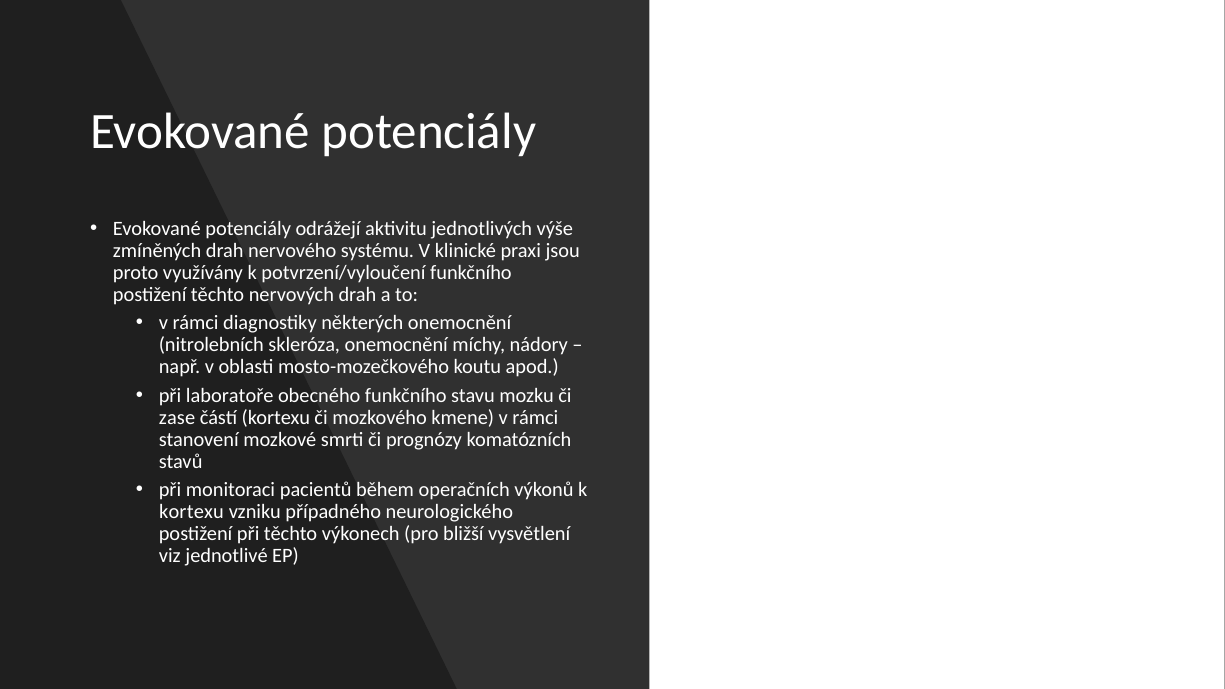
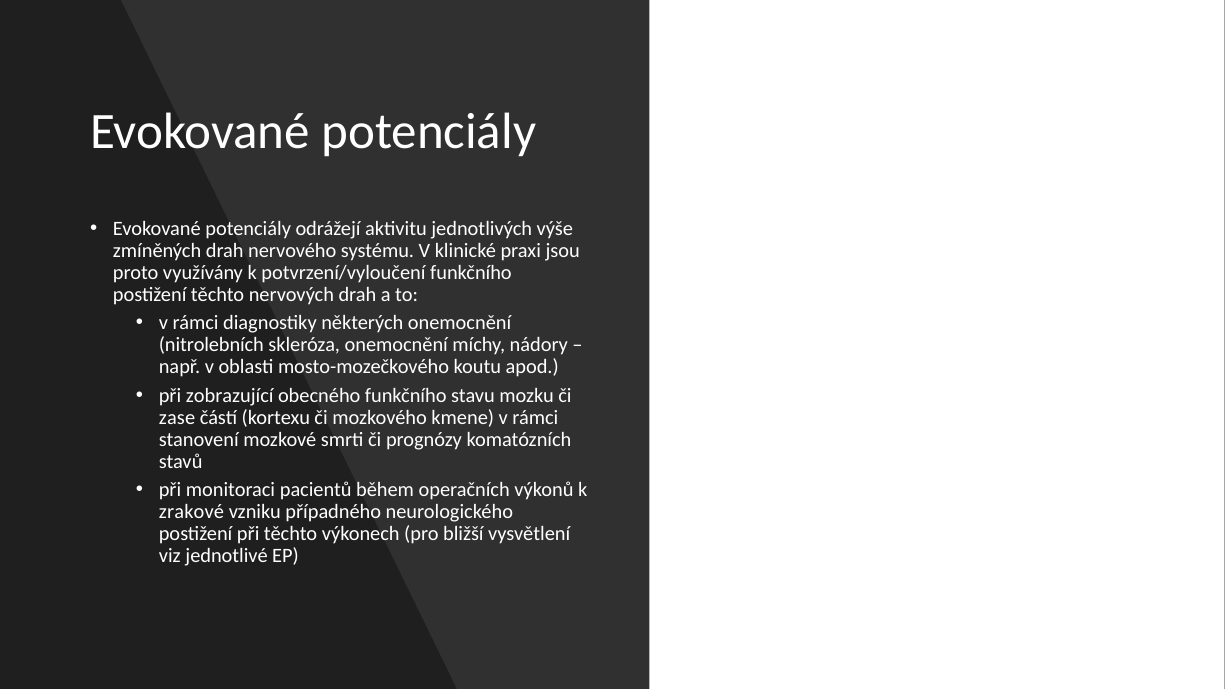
laboratoře: laboratoře -> zobrazující
kortexu at (191, 512): kortexu -> zrakové
